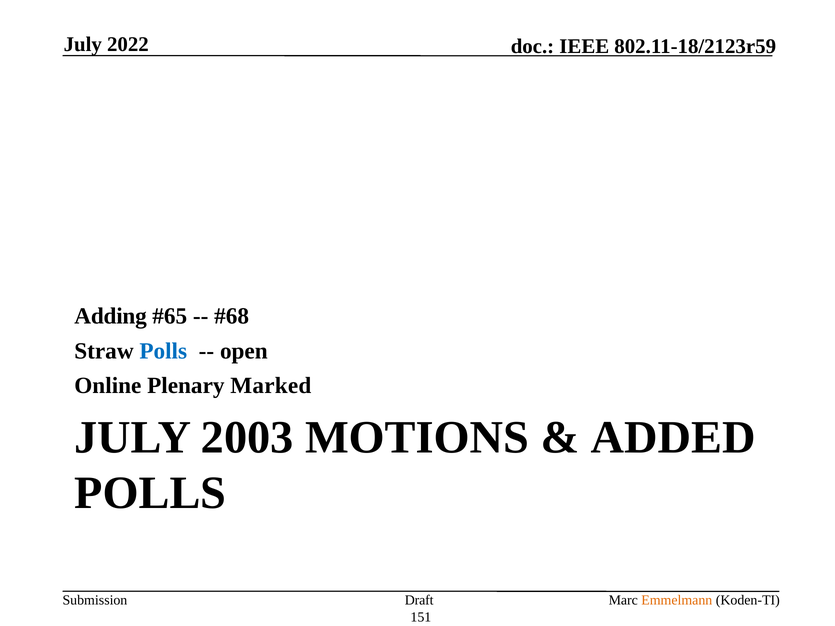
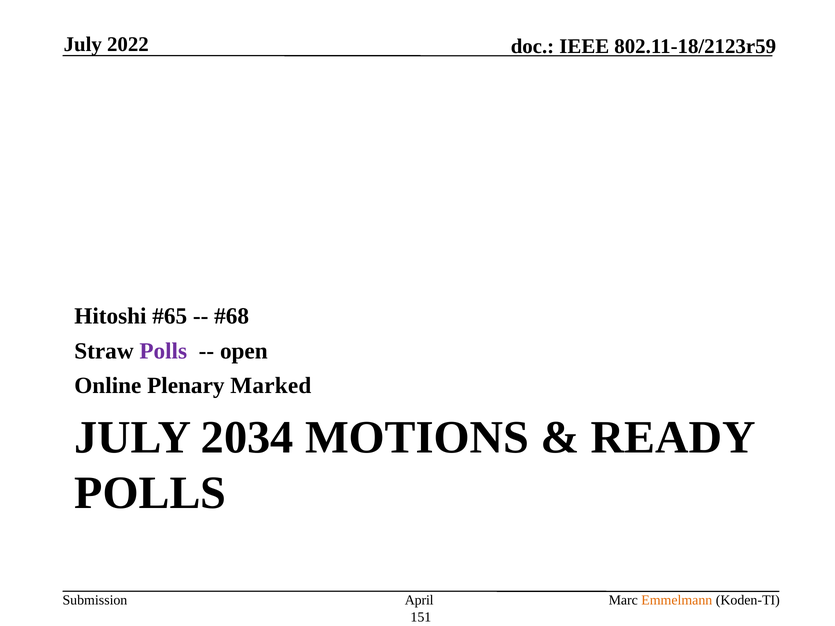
Adding: Adding -> Hitoshi
Polls at (163, 351) colour: blue -> purple
2003: 2003 -> 2034
ADDED: ADDED -> READY
Draft: Draft -> April
